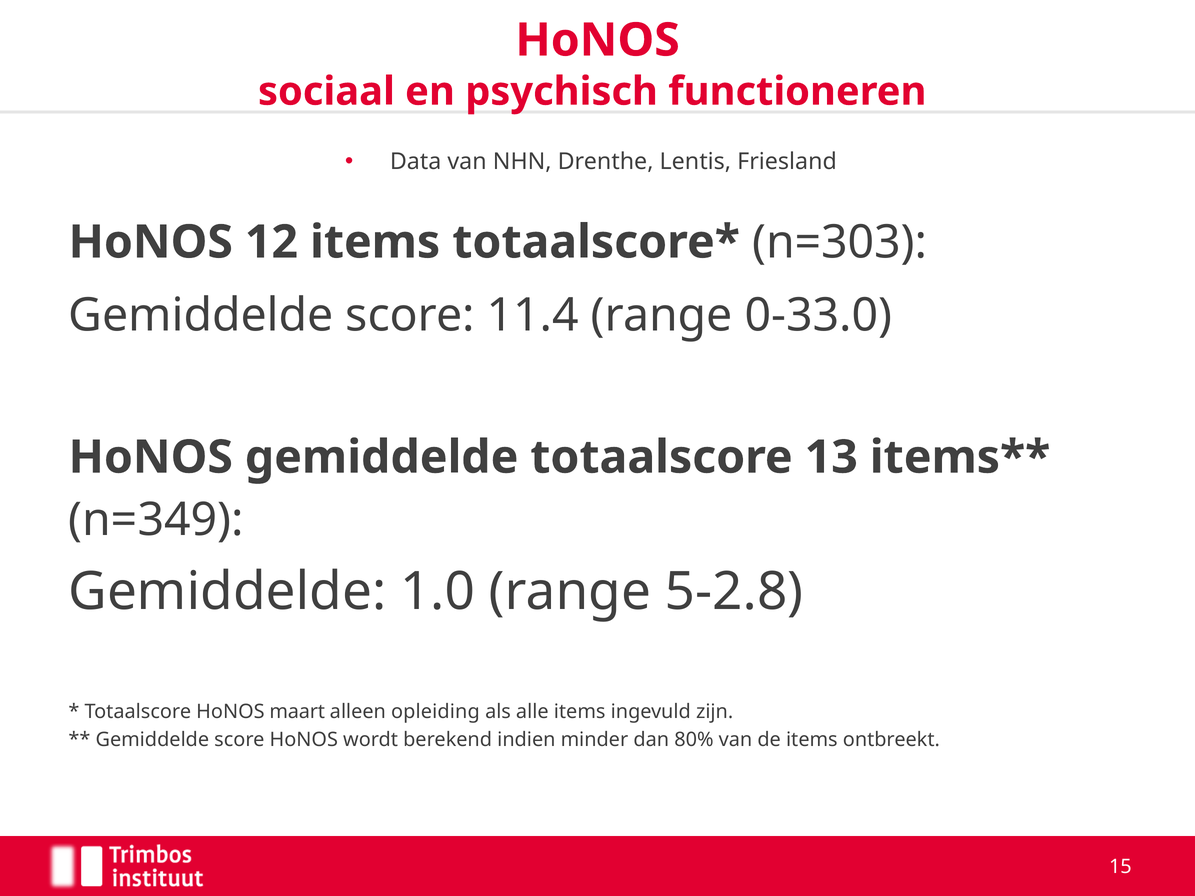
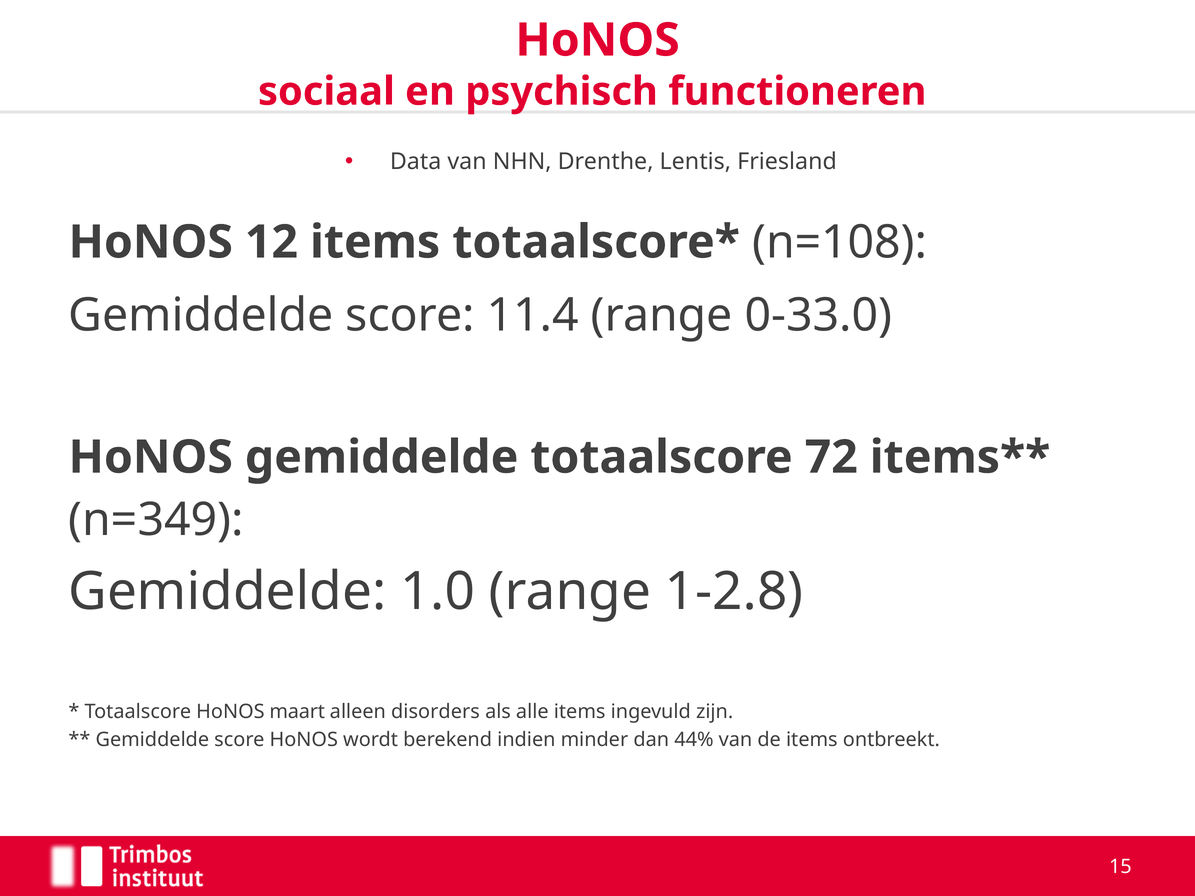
n=303: n=303 -> n=108
13: 13 -> 72
5-2.8: 5-2.8 -> 1-2.8
opleiding: opleiding -> disorders
80%: 80% -> 44%
